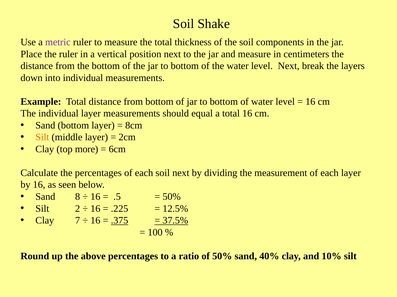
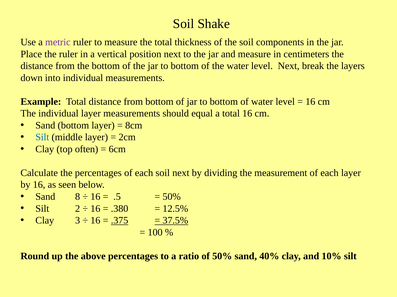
Silt at (42, 138) colour: orange -> blue
more: more -> often
.225: .225 -> .380
7: 7 -> 3
